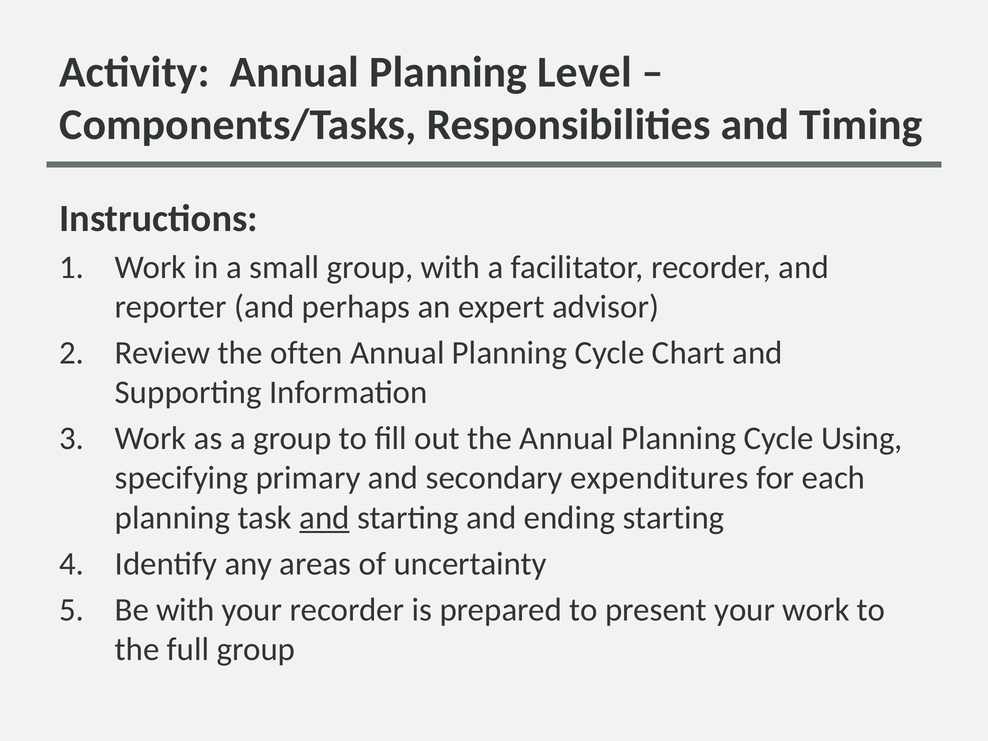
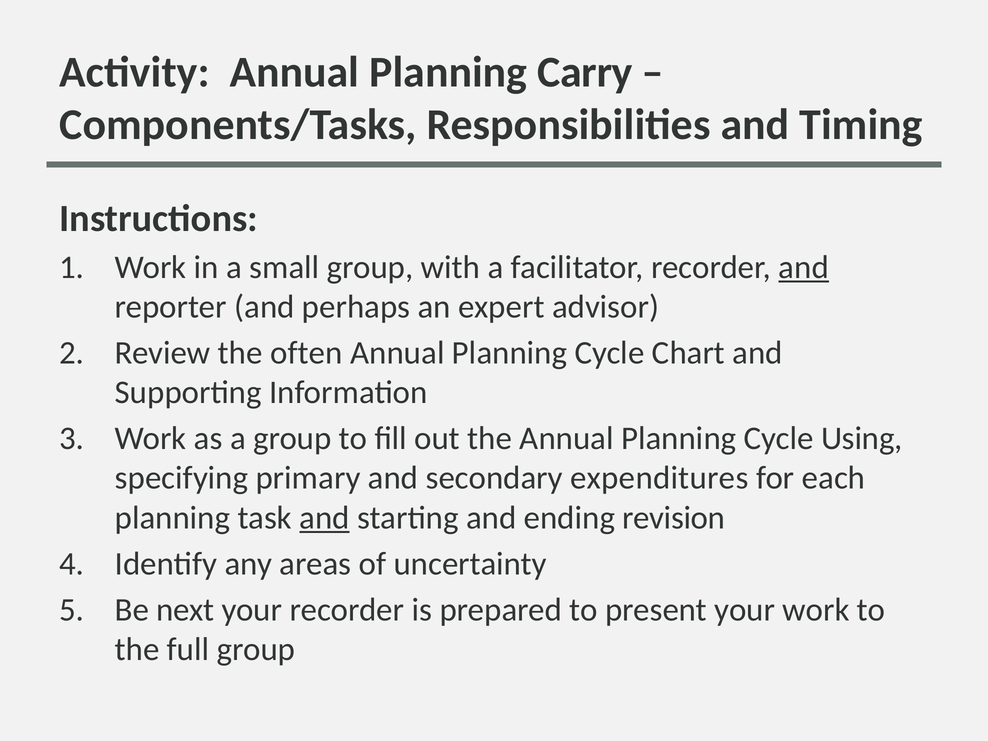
Level: Level -> Carry
and at (804, 267) underline: none -> present
ending starting: starting -> revision
Be with: with -> next
